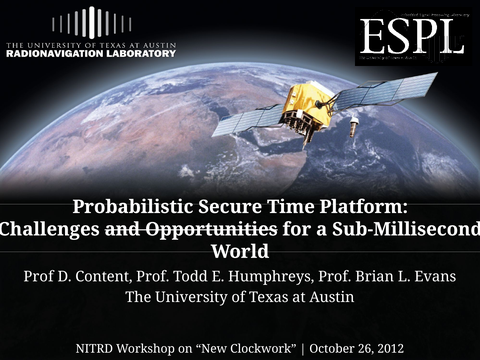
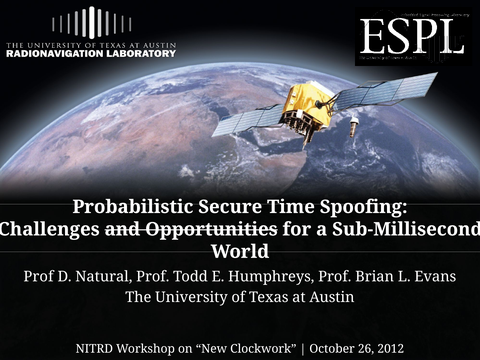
Platform: Platform -> Spoofing
Content: Content -> Natural
